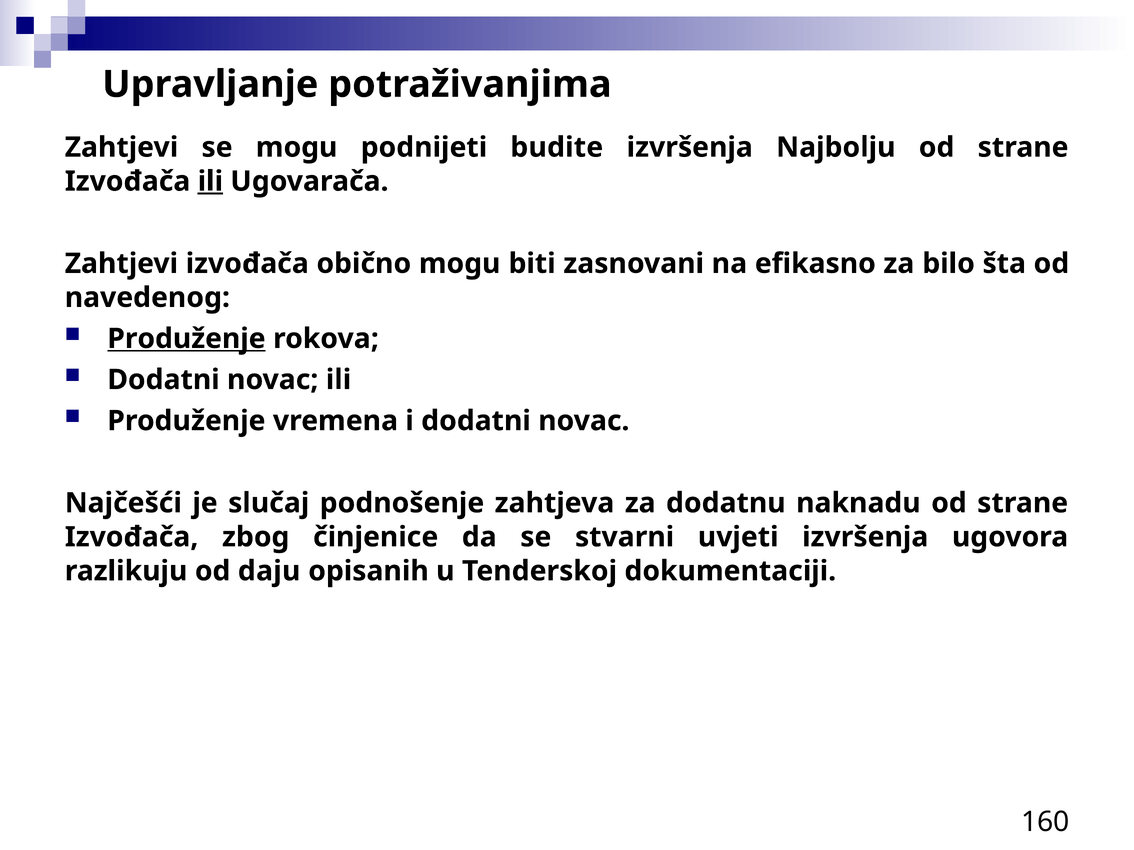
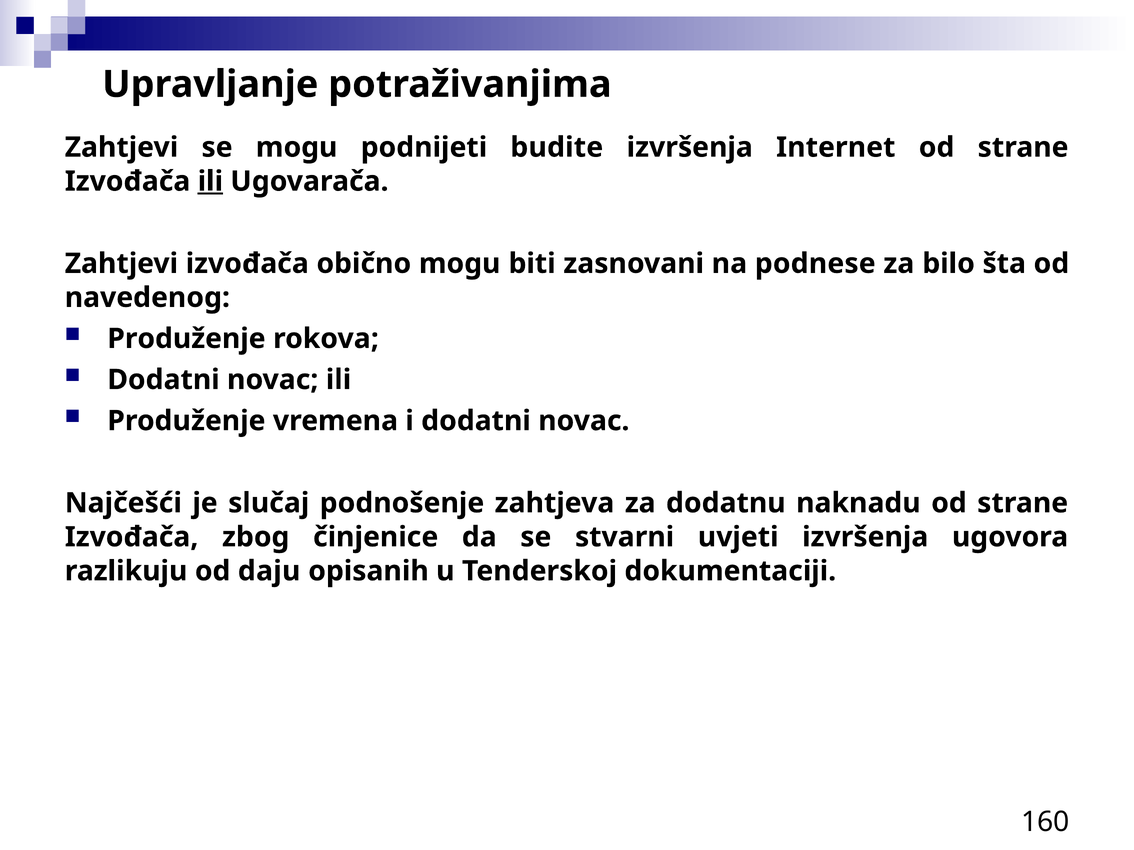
Najbolju: Najbolju -> Internet
efikasno: efikasno -> podnese
Produženje at (186, 339) underline: present -> none
